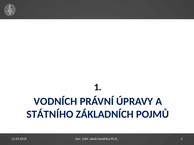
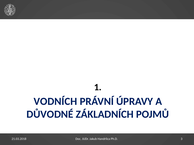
STÁTNÍHO: STÁTNÍHO -> DŮVODNÉ
